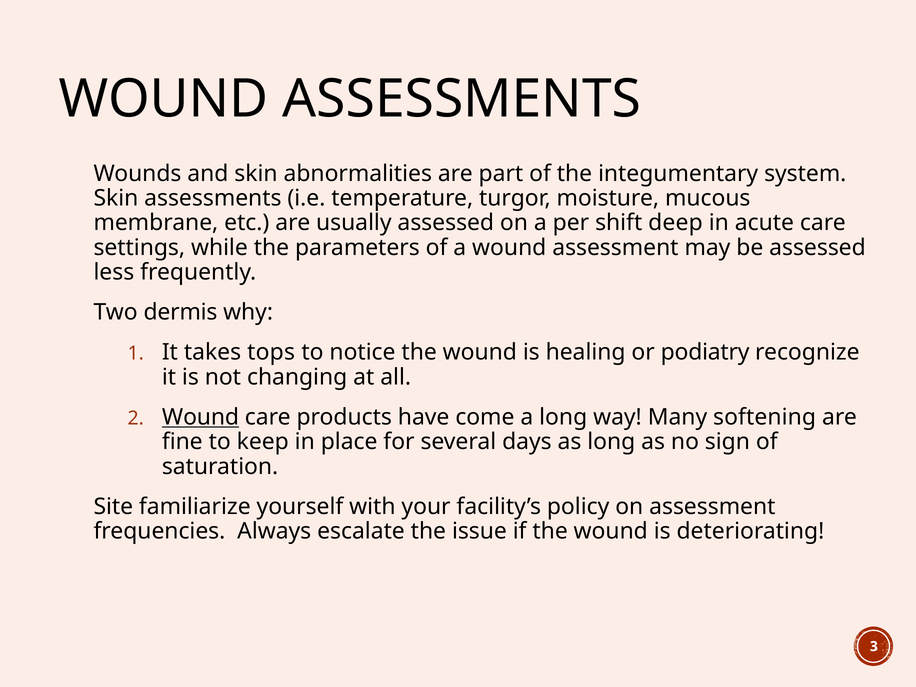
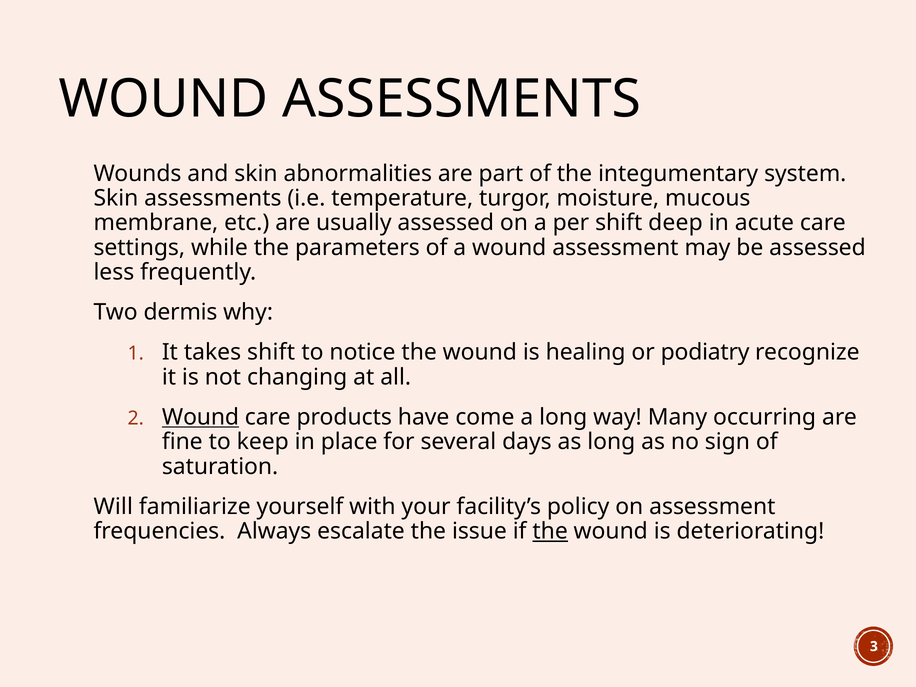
takes tops: tops -> shift
softening: softening -> occurring
Site: Site -> Will
the at (550, 531) underline: none -> present
